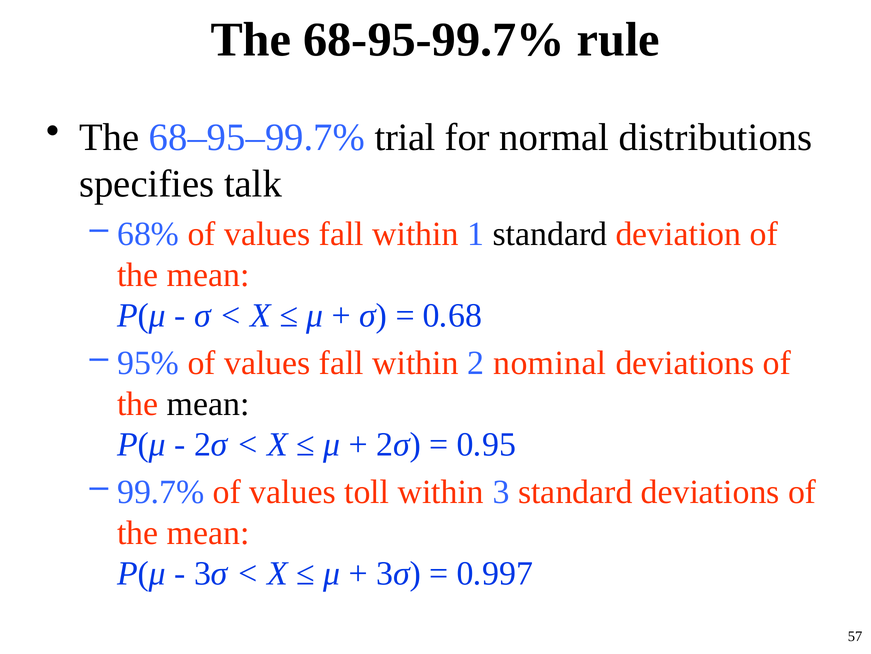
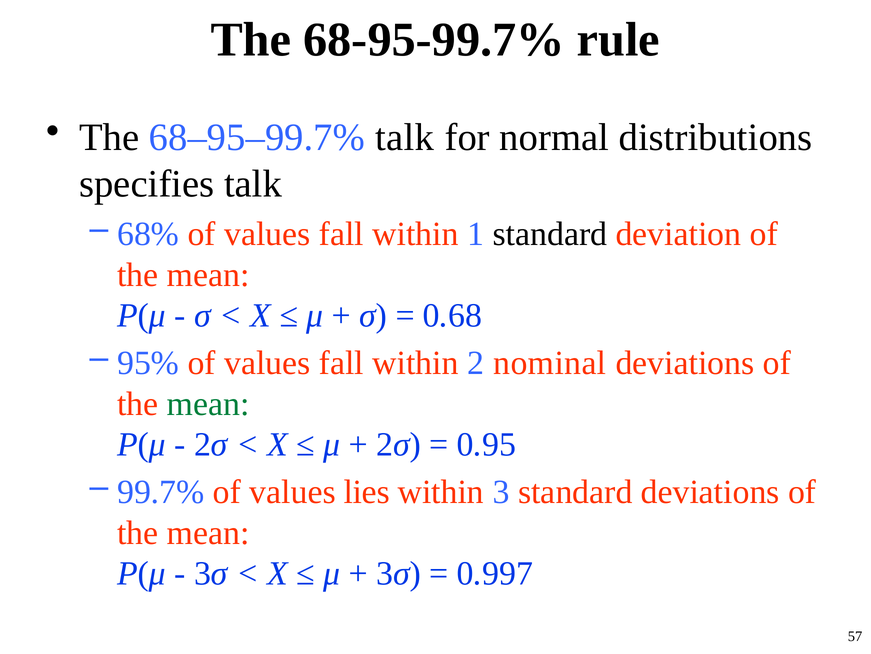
68–95–99.7% trial: trial -> talk
mean at (208, 403) colour: black -> green
toll: toll -> lies
